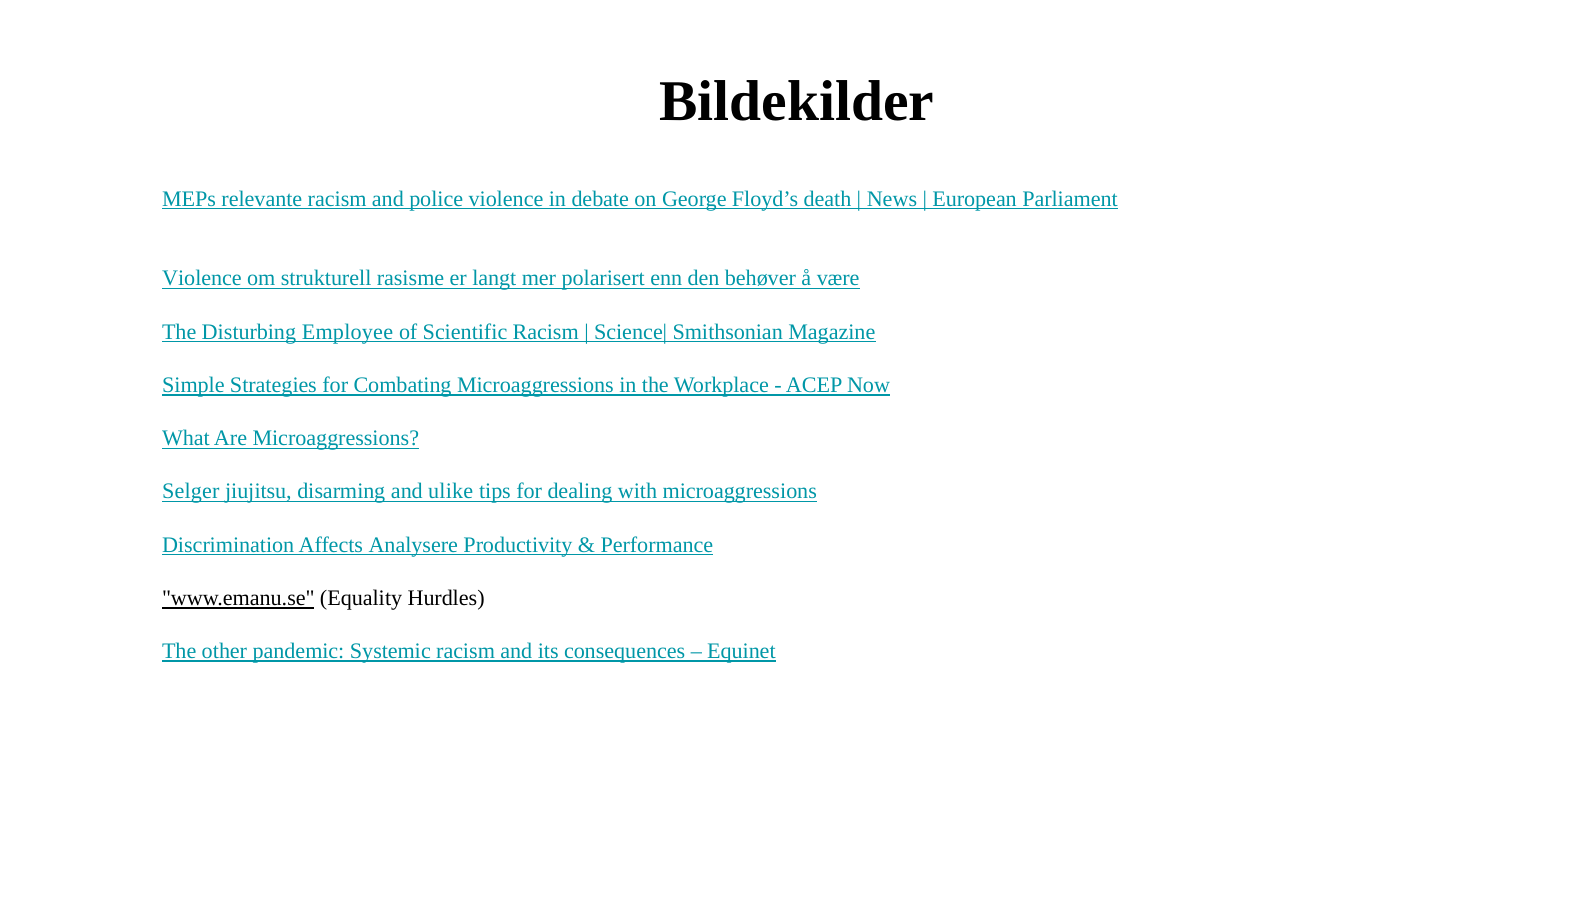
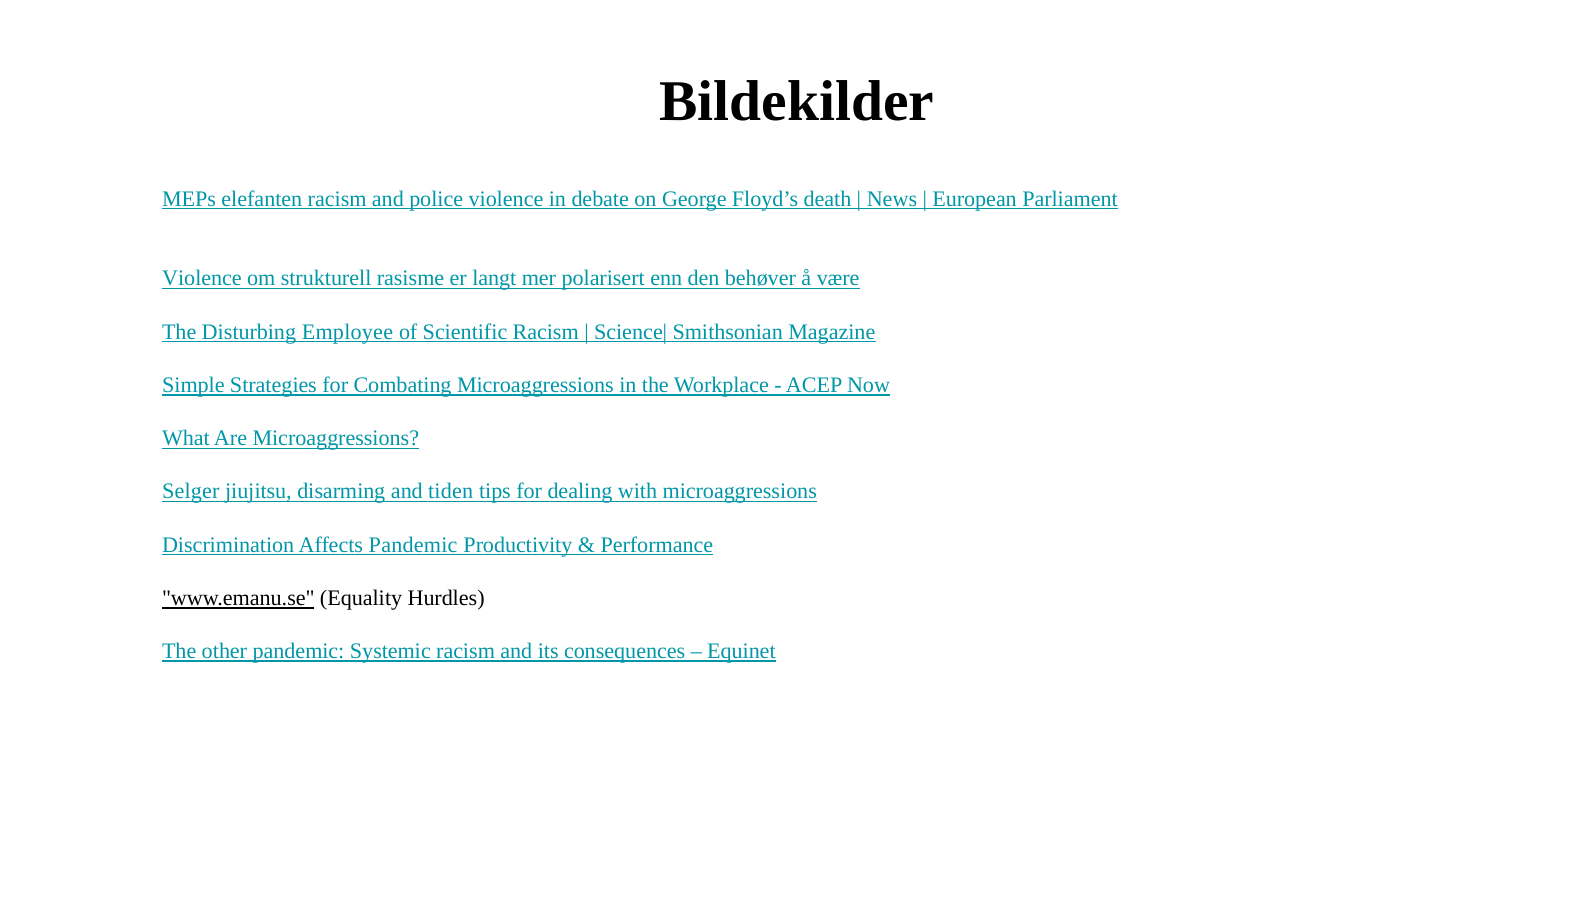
relevante: relevante -> elefanten
ulike: ulike -> tiden
Affects Analysere: Analysere -> Pandemic
